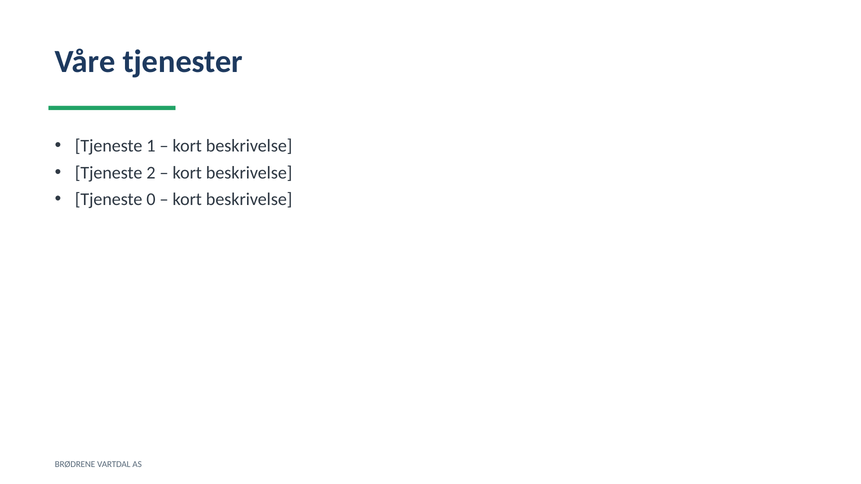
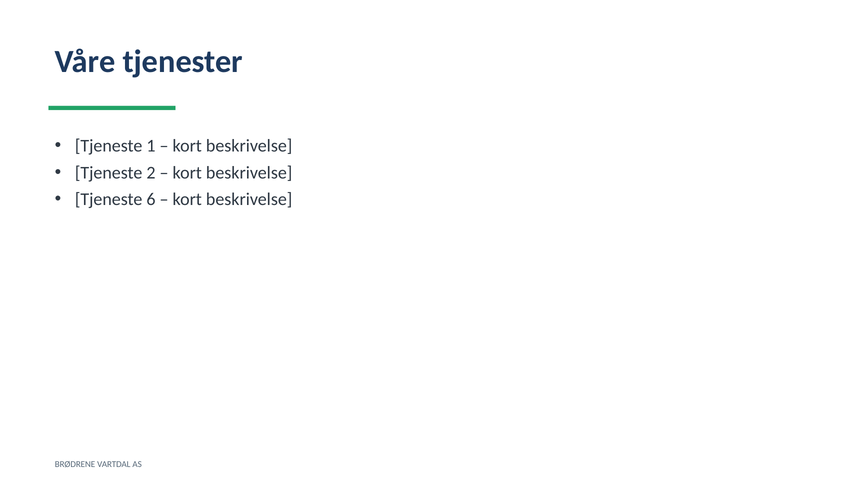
0: 0 -> 6
